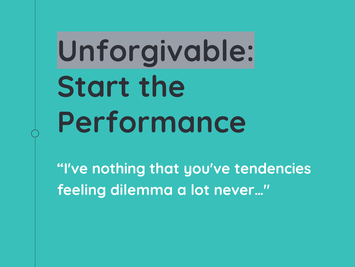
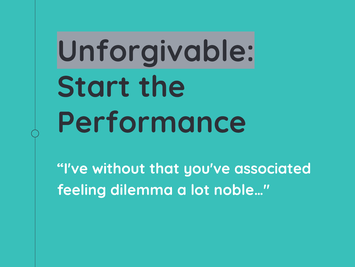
nothing: nothing -> without
tendencies: tendencies -> associated
never…: never… -> noble…
